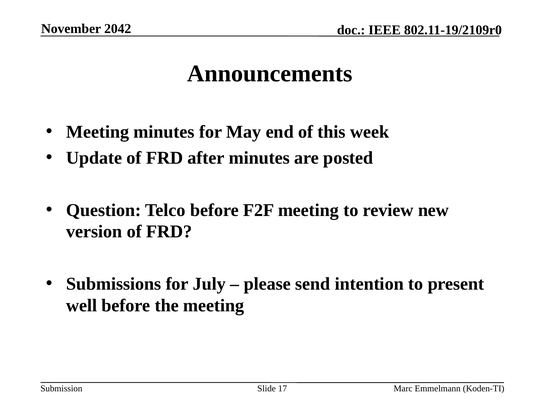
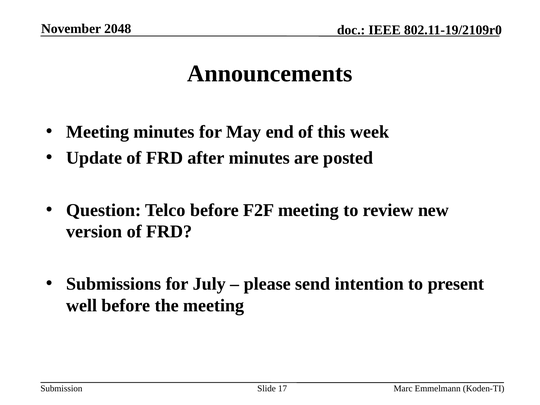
2042: 2042 -> 2048
